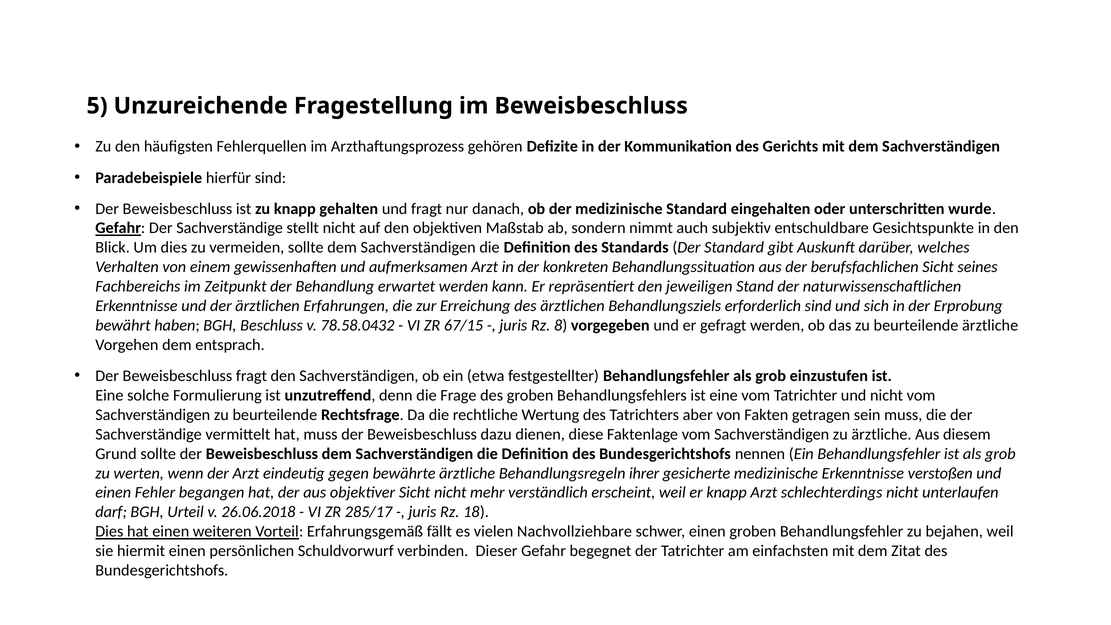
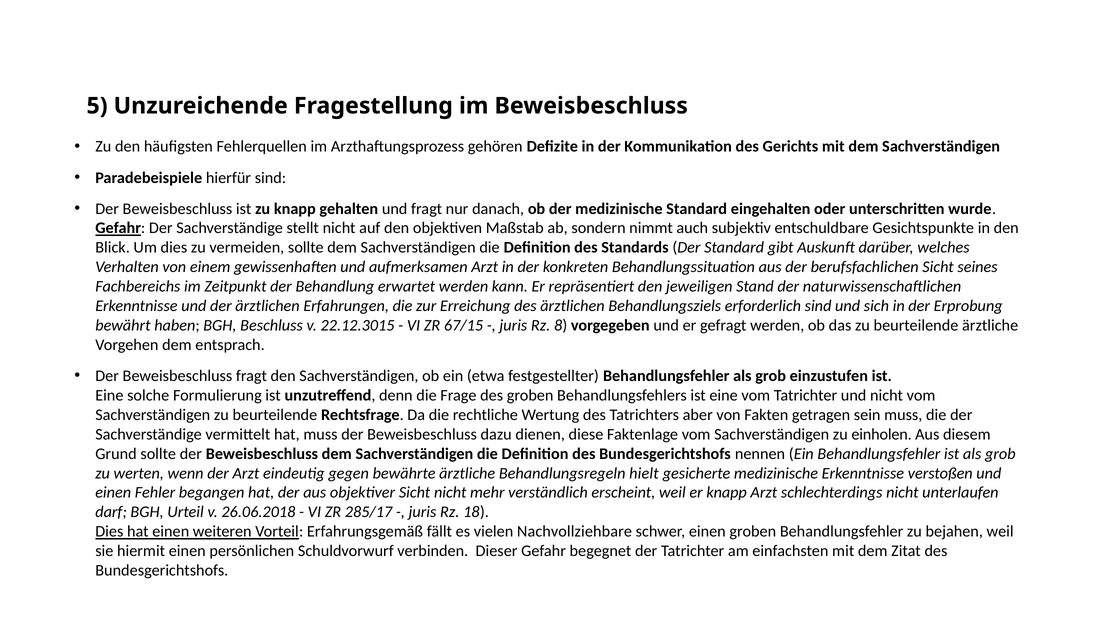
78.58.0432: 78.58.0432 -> 22.12.3015
zu ärztliche: ärztliche -> einholen
ihrer: ihrer -> hielt
